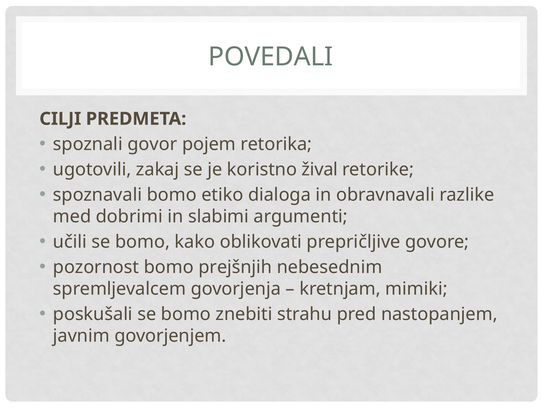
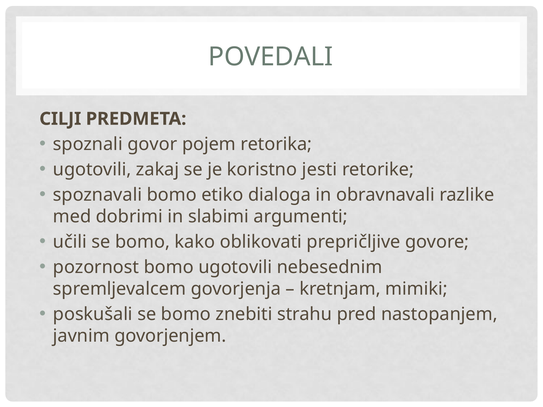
žival: žival -> jesti
bomo prejšnjih: prejšnjih -> ugotovili
